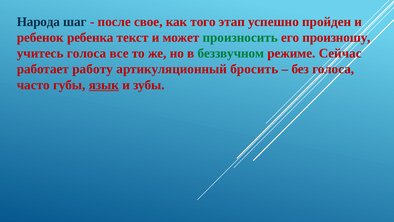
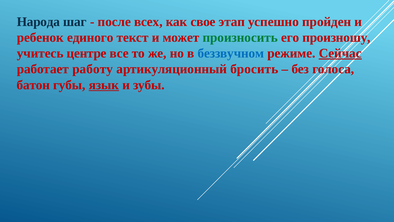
свое: свое -> всех
того: того -> свое
ребенка: ребенка -> единого
учитесь голоса: голоса -> центре
беззвучном colour: green -> blue
Сейчас underline: none -> present
часто: часто -> батон
